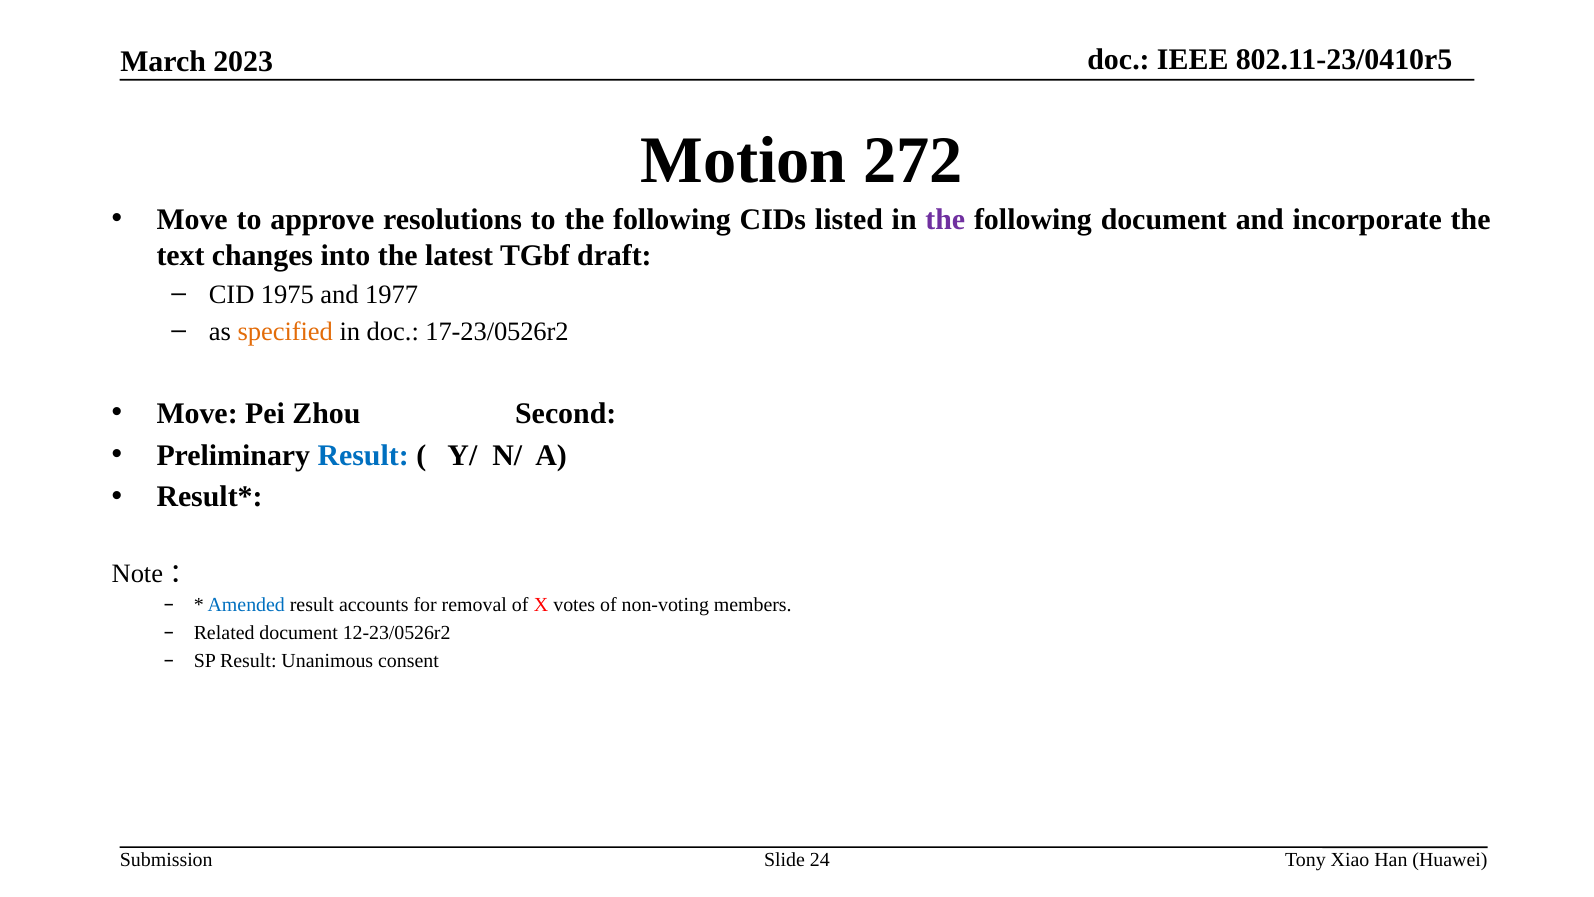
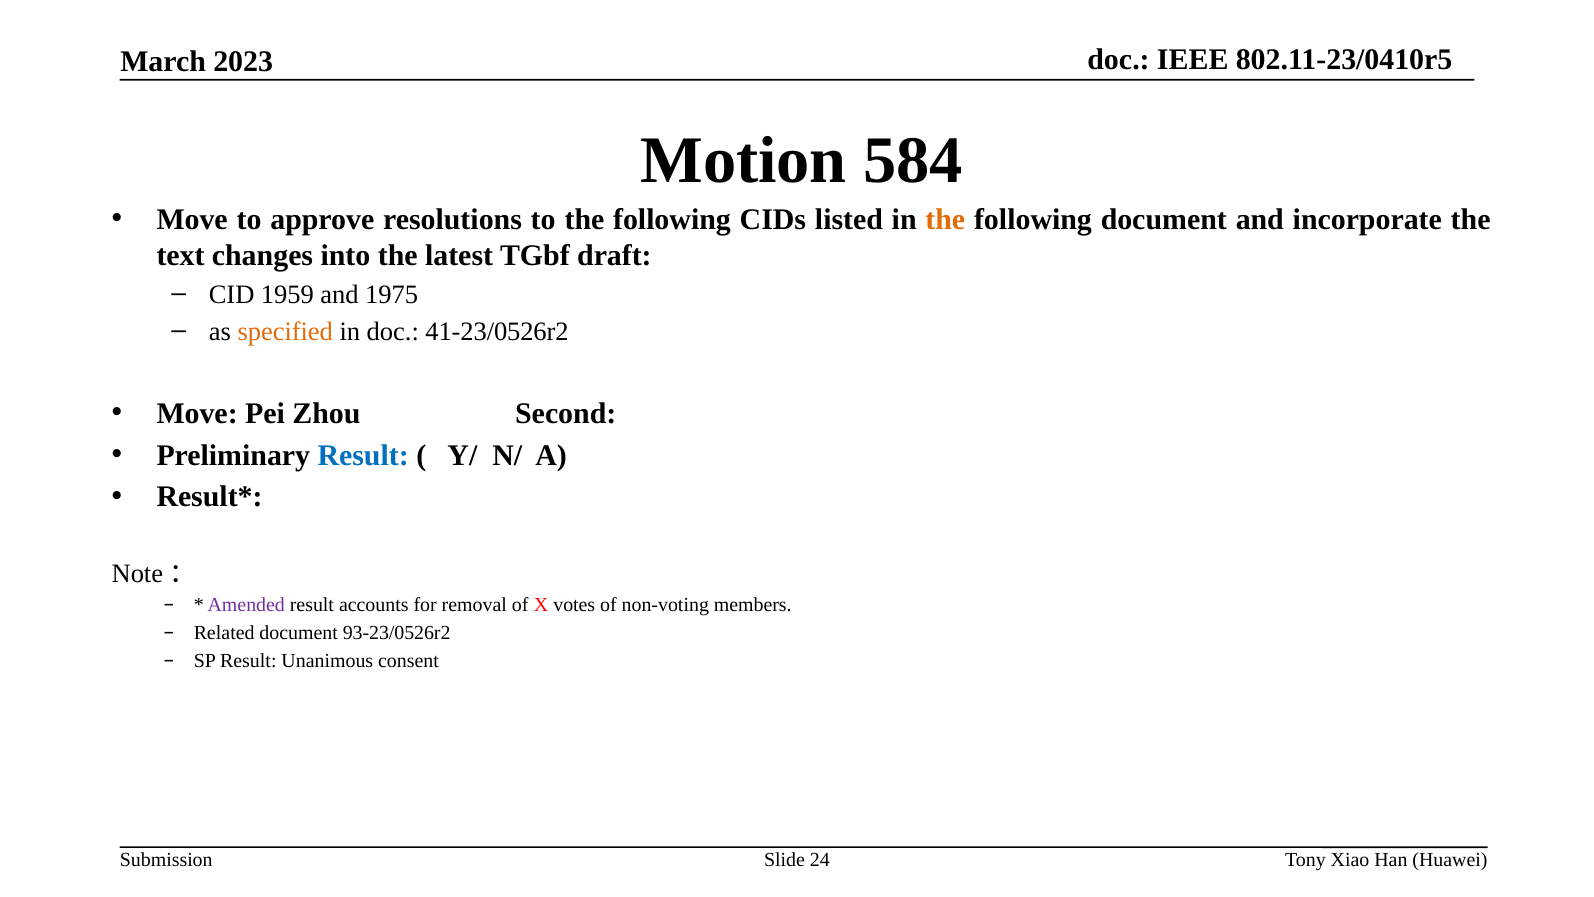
272: 272 -> 584
the at (945, 219) colour: purple -> orange
1975: 1975 -> 1959
1977: 1977 -> 1975
17-23/0526r2: 17-23/0526r2 -> 41-23/0526r2
Amended colour: blue -> purple
12-23/0526r2: 12-23/0526r2 -> 93-23/0526r2
